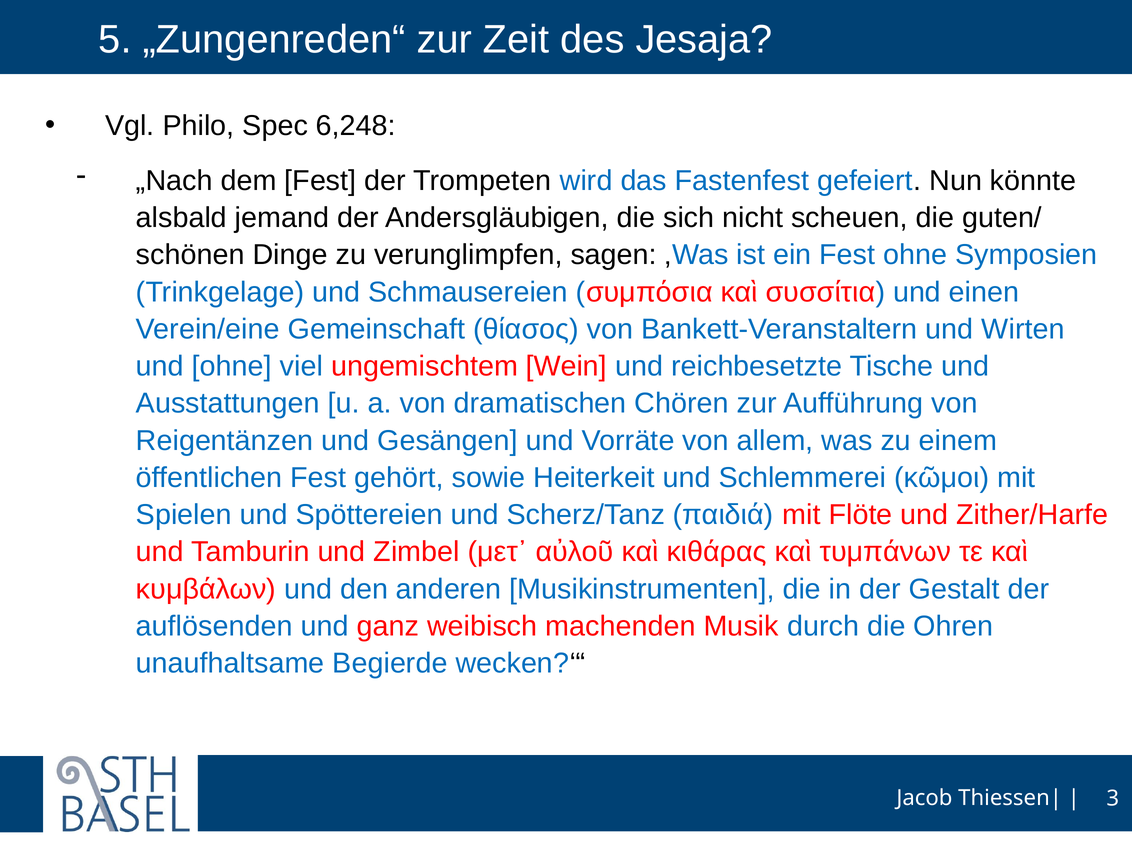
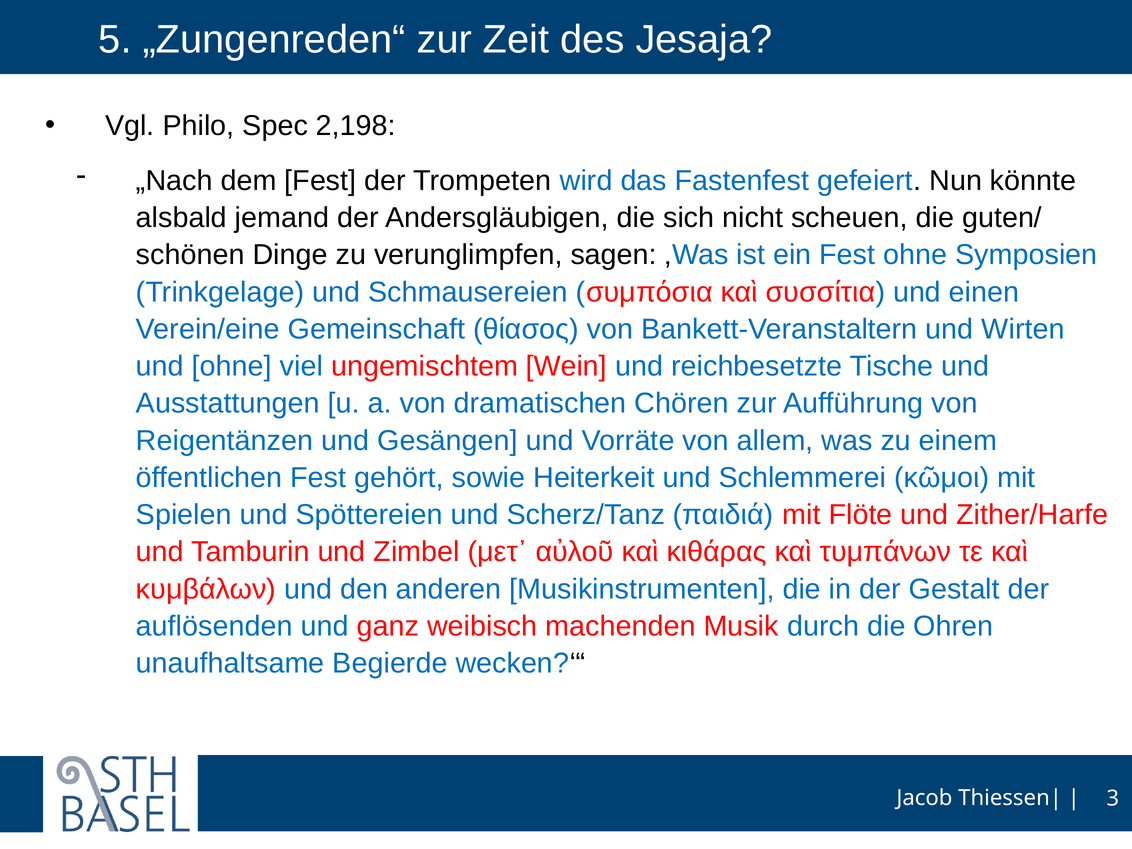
6,248: 6,248 -> 2,198
